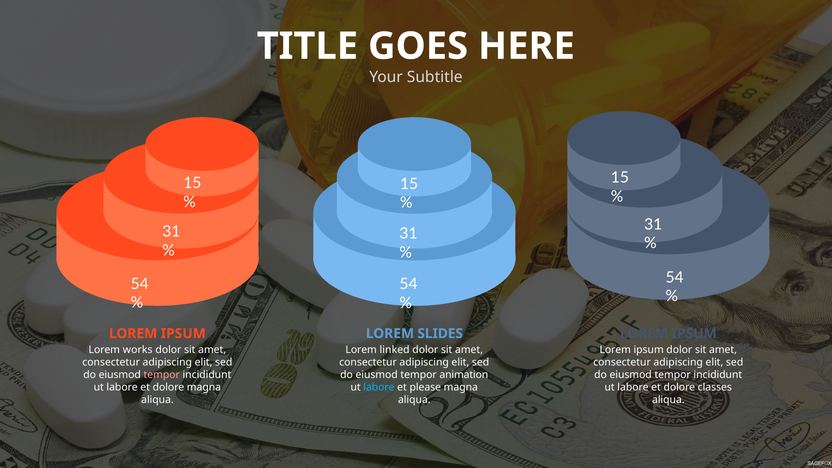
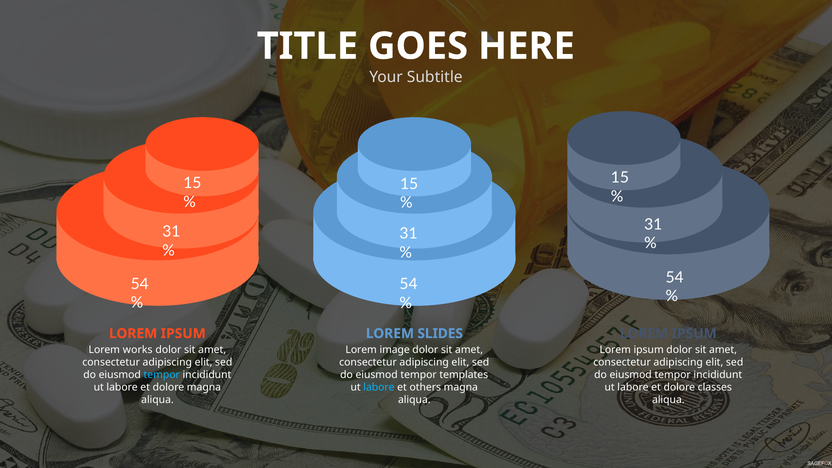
linked: linked -> image
tempor at (162, 375) colour: pink -> light blue
animation: animation -> templates
please: please -> others
